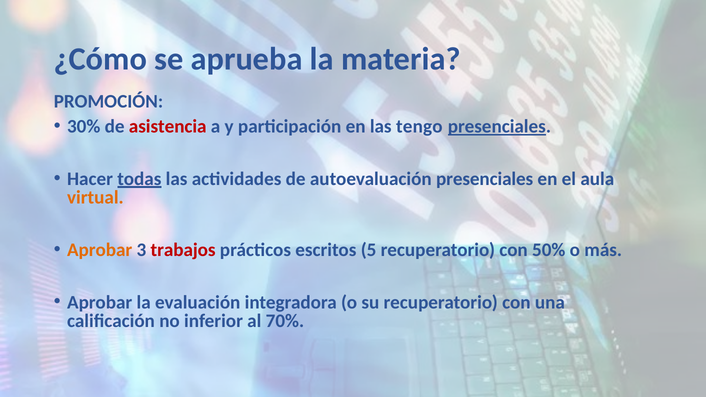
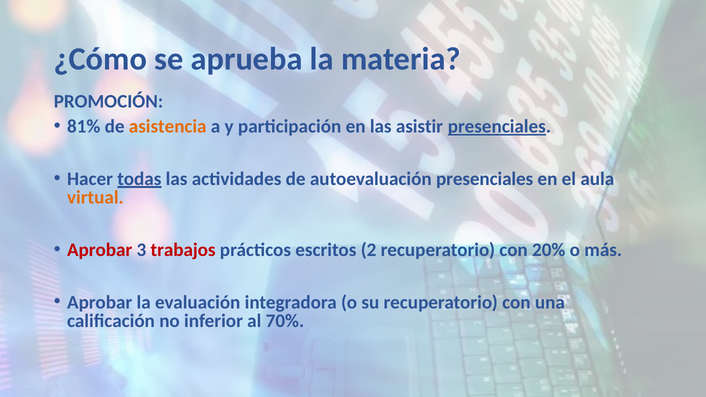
30%: 30% -> 81%
asistencia colour: red -> orange
tengo: tengo -> asistir
Aprobar at (100, 250) colour: orange -> red
5: 5 -> 2
50%: 50% -> 20%
